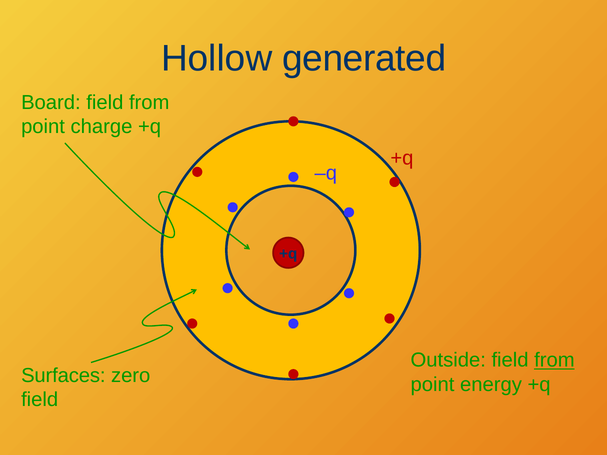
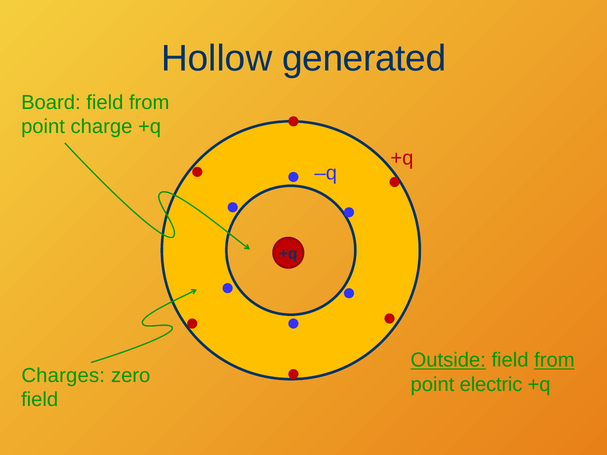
Outside underline: none -> present
Surfaces: Surfaces -> Charges
energy: energy -> electric
